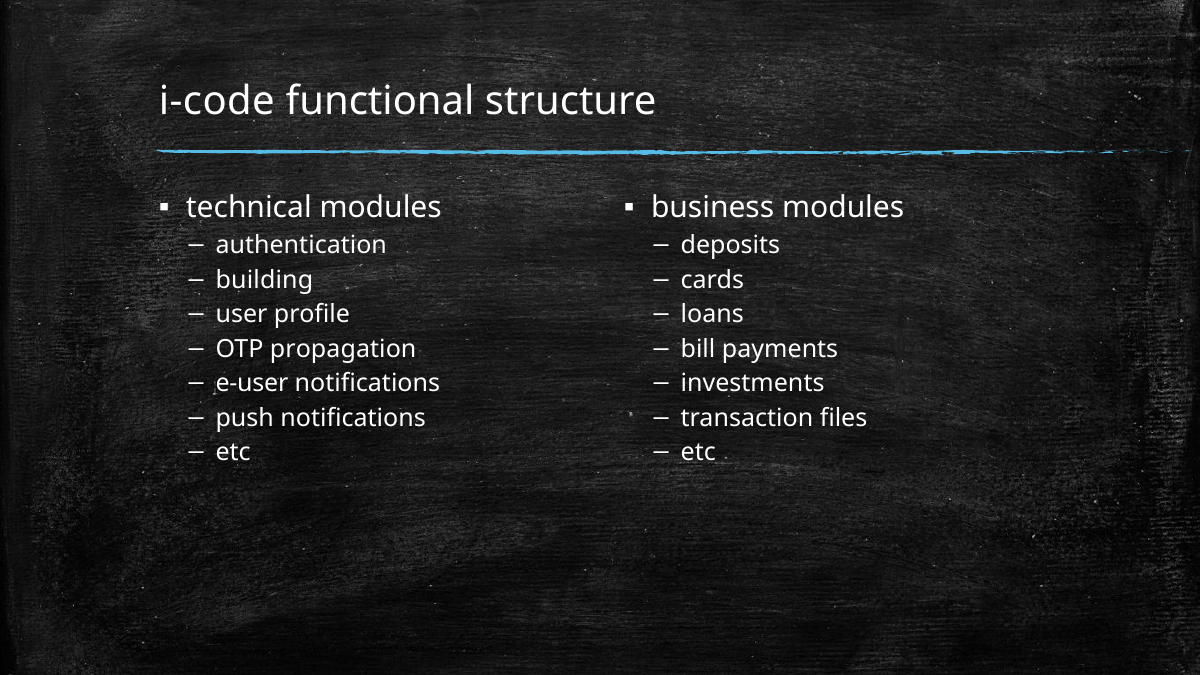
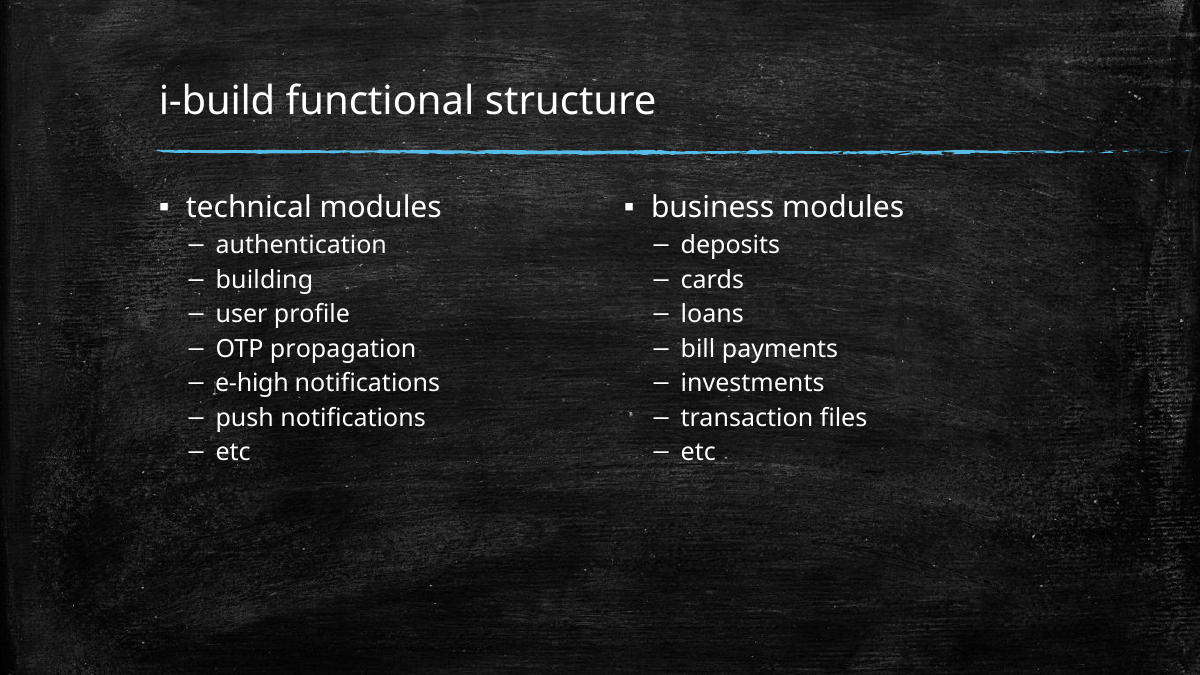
i-code: i-code -> i-build
e-user: e-user -> e-high
